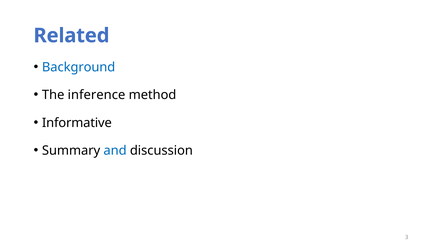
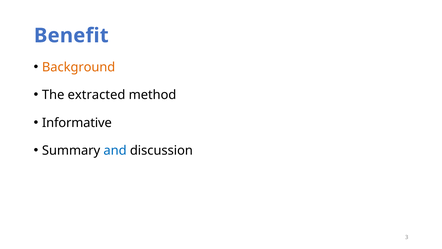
Related: Related -> Benefit
Background colour: blue -> orange
inference: inference -> extracted
